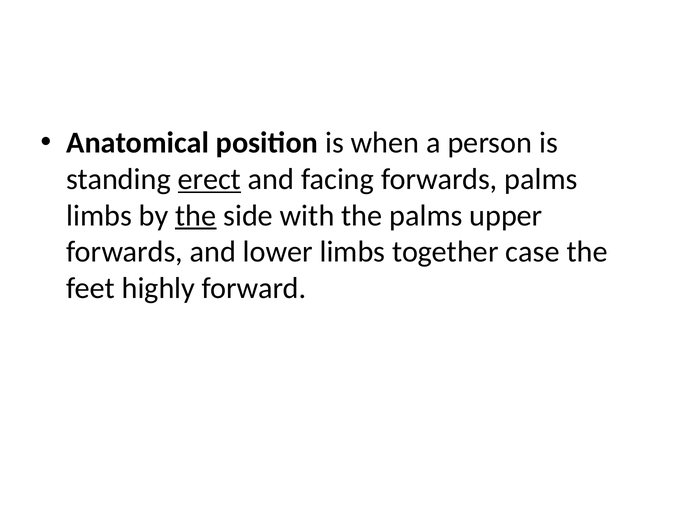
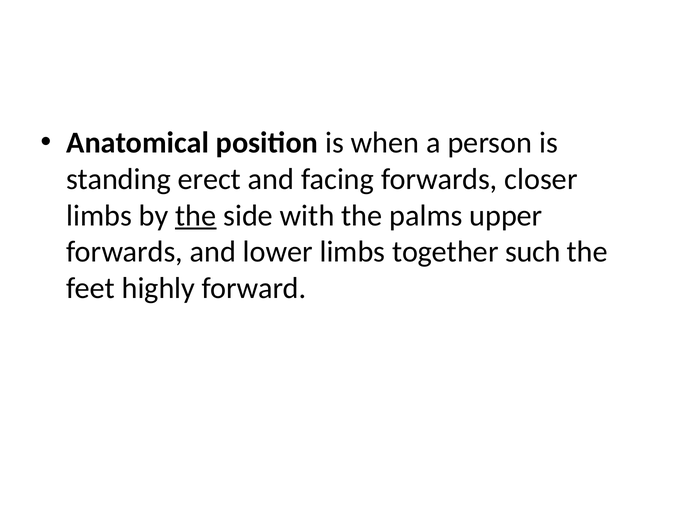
erect underline: present -> none
forwards palms: palms -> closer
case: case -> such
